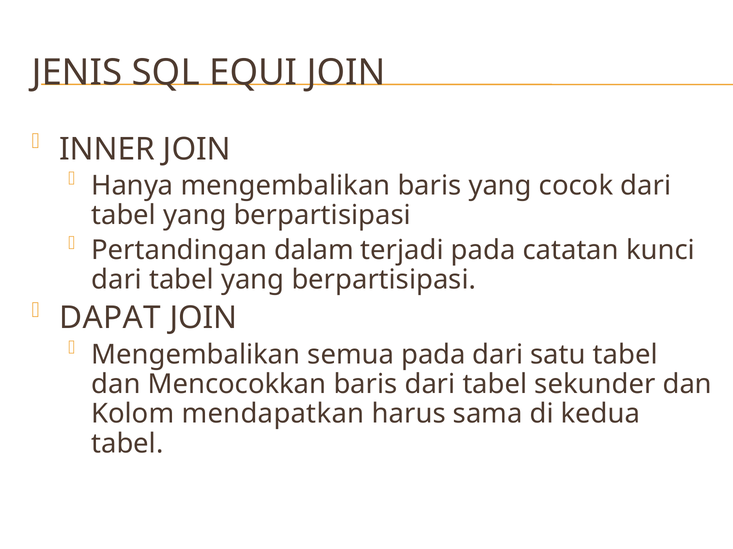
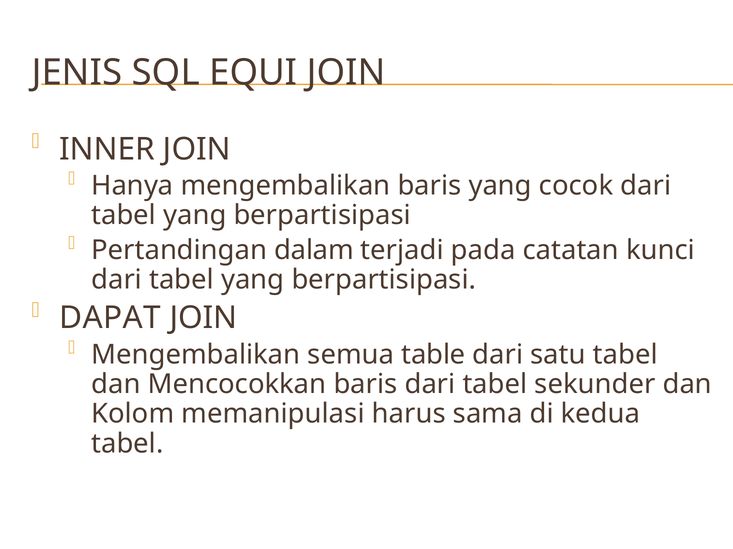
semua pada: pada -> table
mendapatkan: mendapatkan -> memanipulasi
